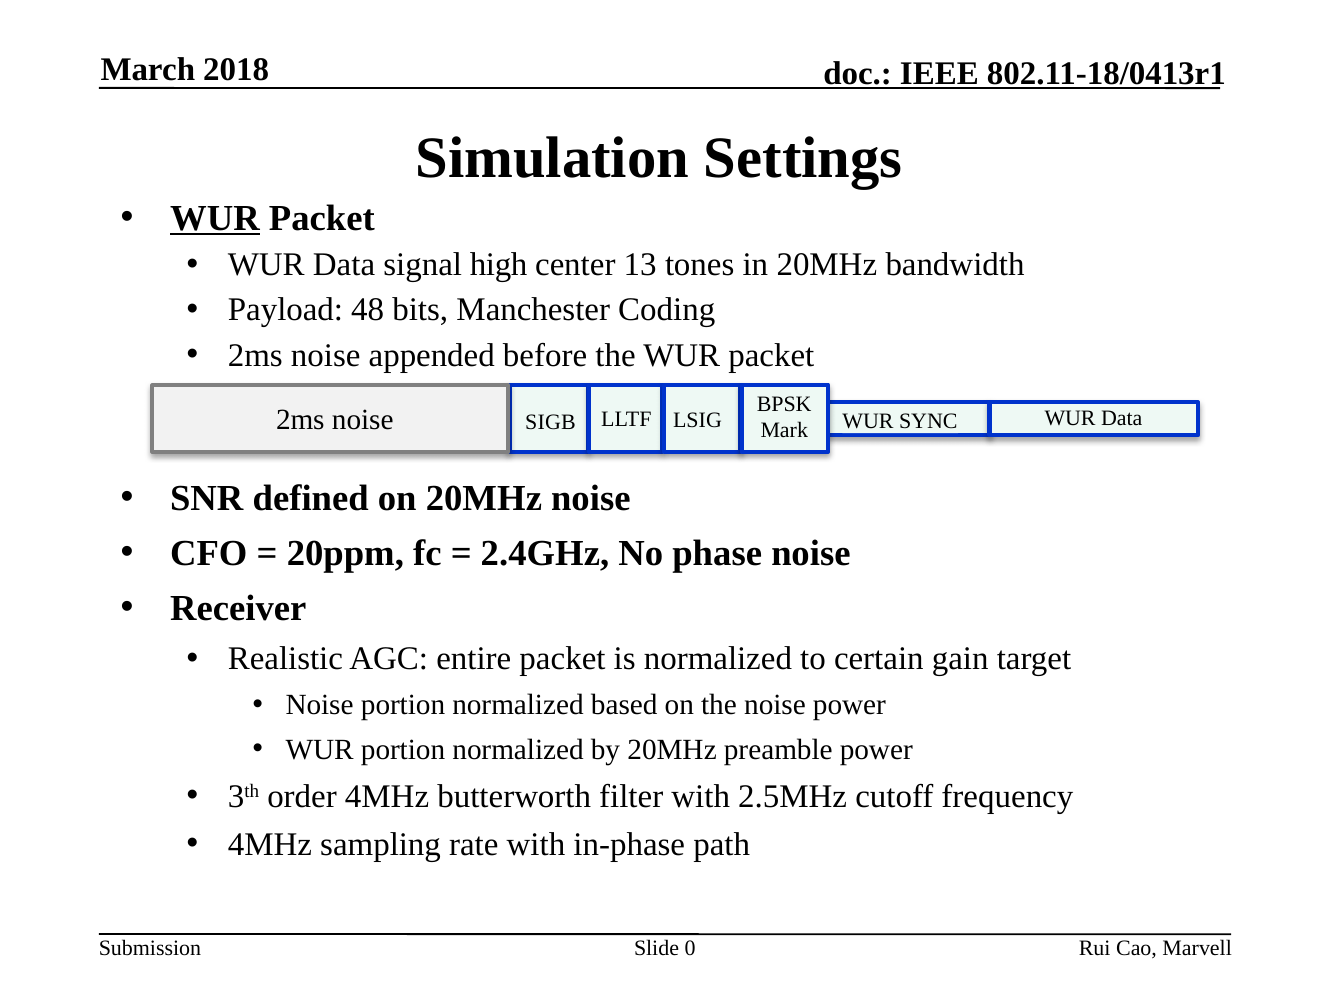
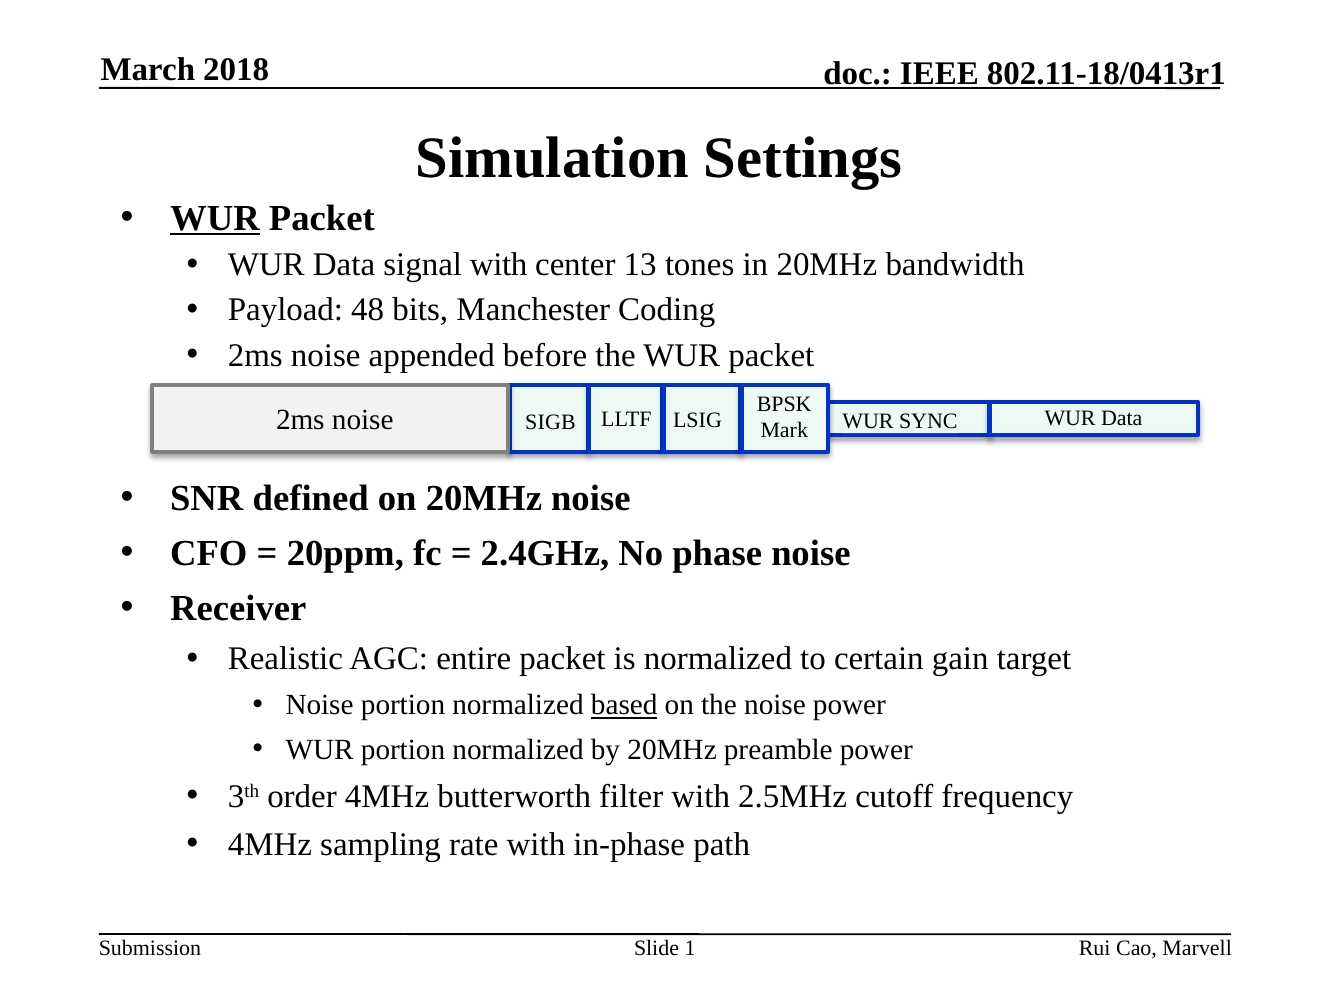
signal high: high -> with
based underline: none -> present
0: 0 -> 1
